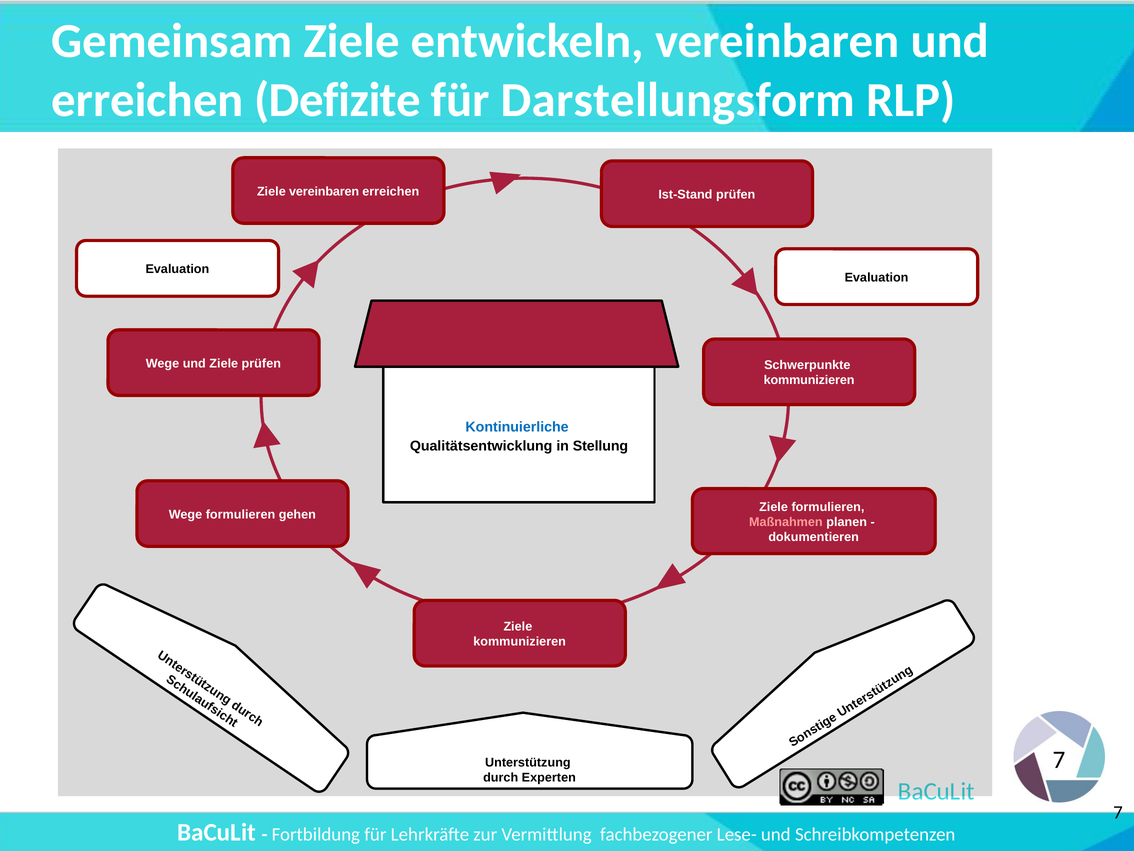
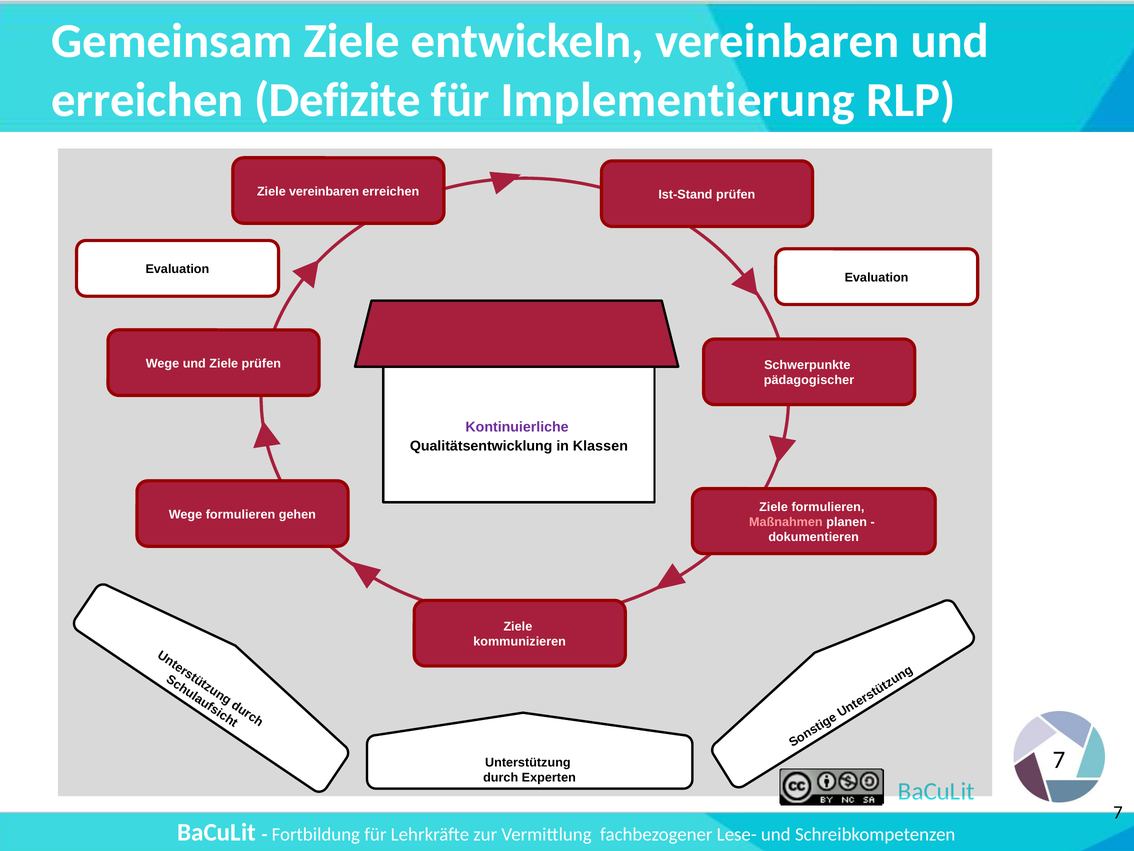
Darstellungsform: Darstellungsform -> Implementierung
kommunizieren at (809, 380): kommunizieren -> pädagogischer
Kontinuierliche colour: blue -> purple
Stellung: Stellung -> Klassen
